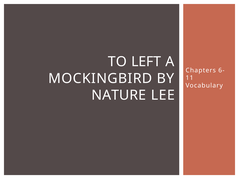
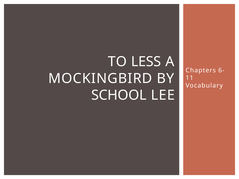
LEFT: LEFT -> LESS
NATURE: NATURE -> SCHOOL
